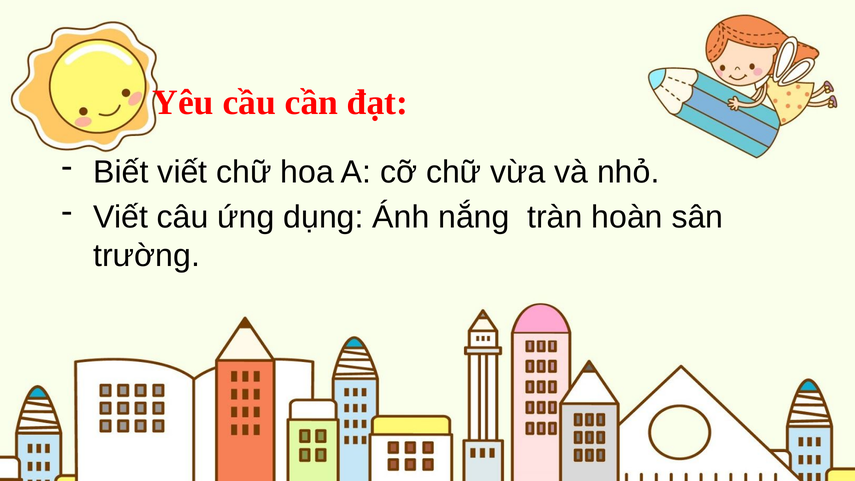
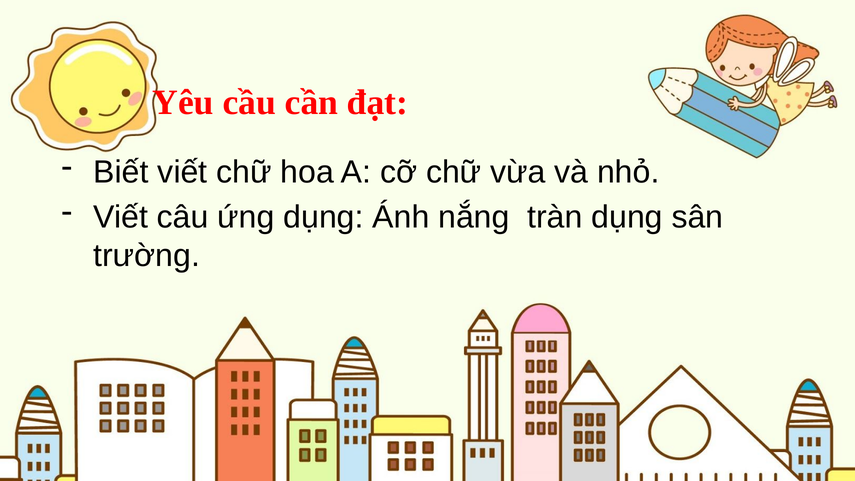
tràn hoàn: hoàn -> dụng
